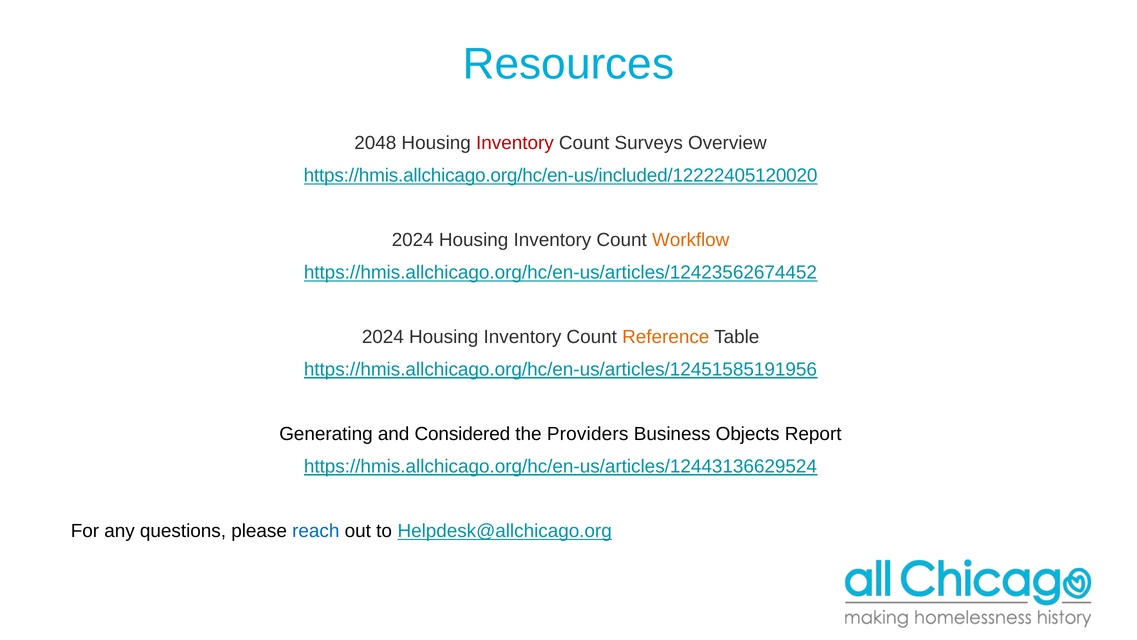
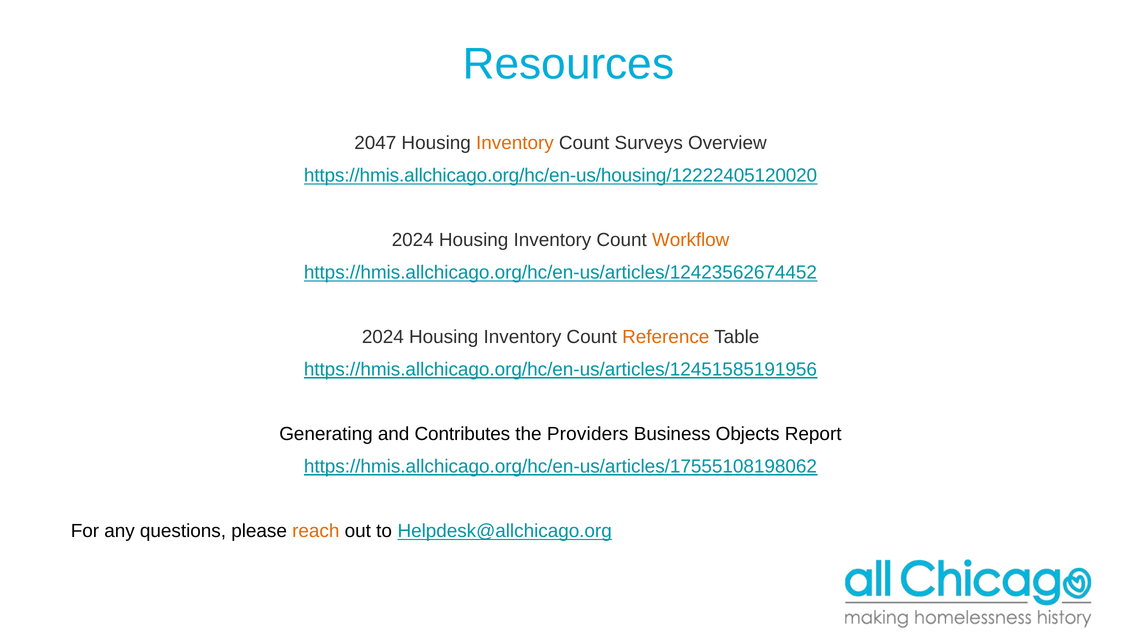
2048: 2048 -> 2047
Inventory at (515, 143) colour: red -> orange
https://hmis.allchicago.org/hc/en-us/included/12222405120020: https://hmis.allchicago.org/hc/en-us/included/12222405120020 -> https://hmis.allchicago.org/hc/en-us/housing/12222405120020
Considered: Considered -> Contributes
https://hmis.allchicago.org/hc/en-us/articles/12443136629524: https://hmis.allchicago.org/hc/en-us/articles/12443136629524 -> https://hmis.allchicago.org/hc/en-us/articles/17555108198062
reach colour: blue -> orange
